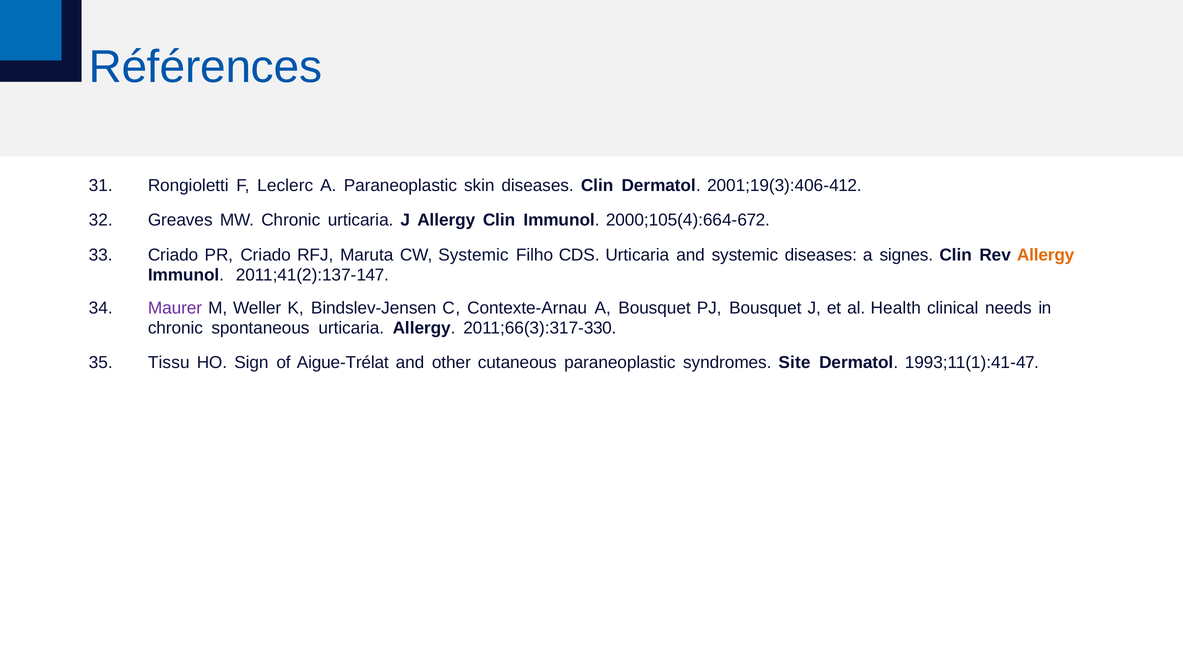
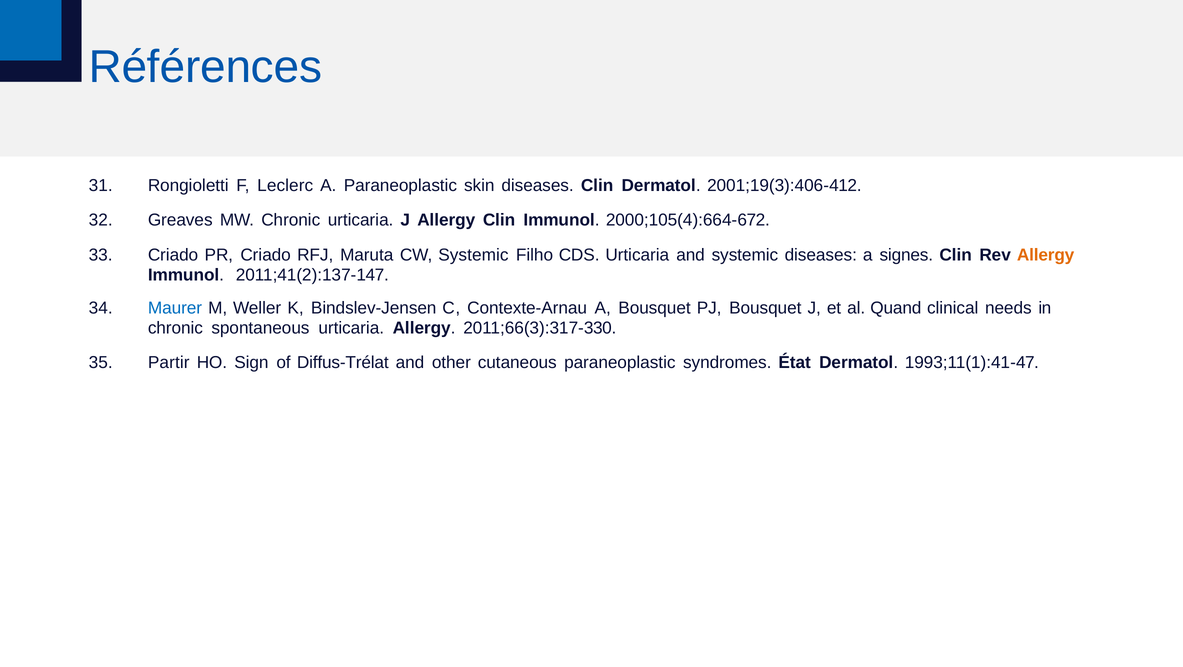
Maurer colour: purple -> blue
Health: Health -> Quand
Tissu: Tissu -> Partir
Aigue-Trélat: Aigue-Trélat -> Diffus-Trélat
Site: Site -> État
